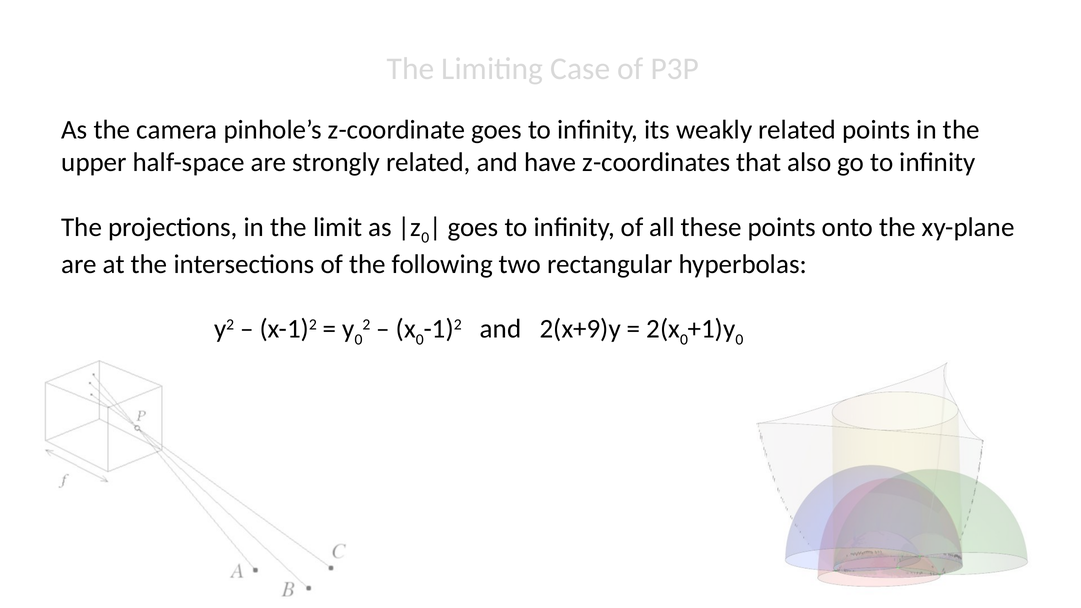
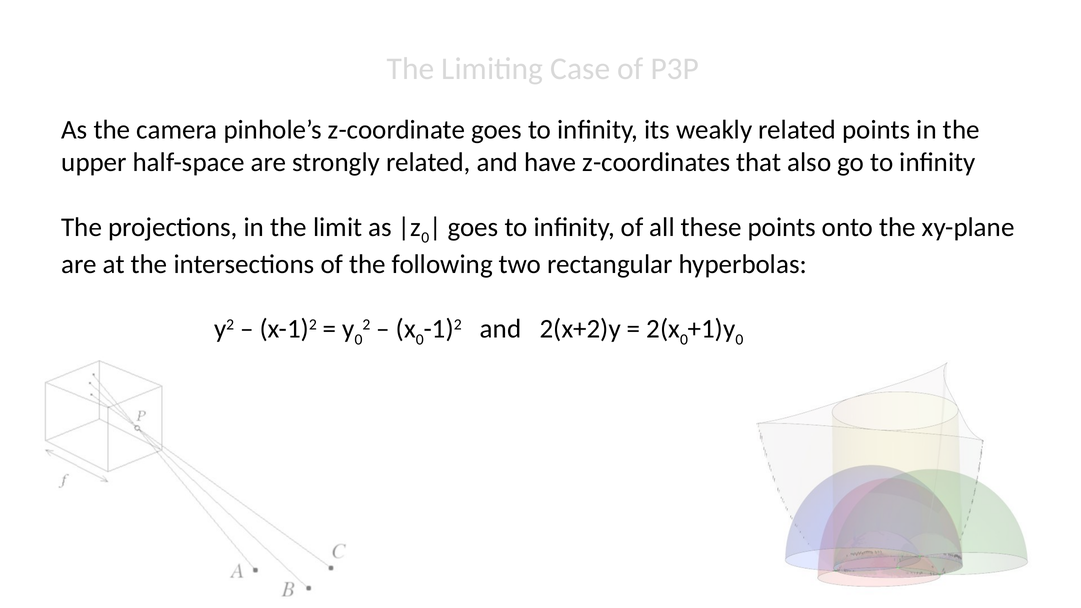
2(x+9)y: 2(x+9)y -> 2(x+2)y
